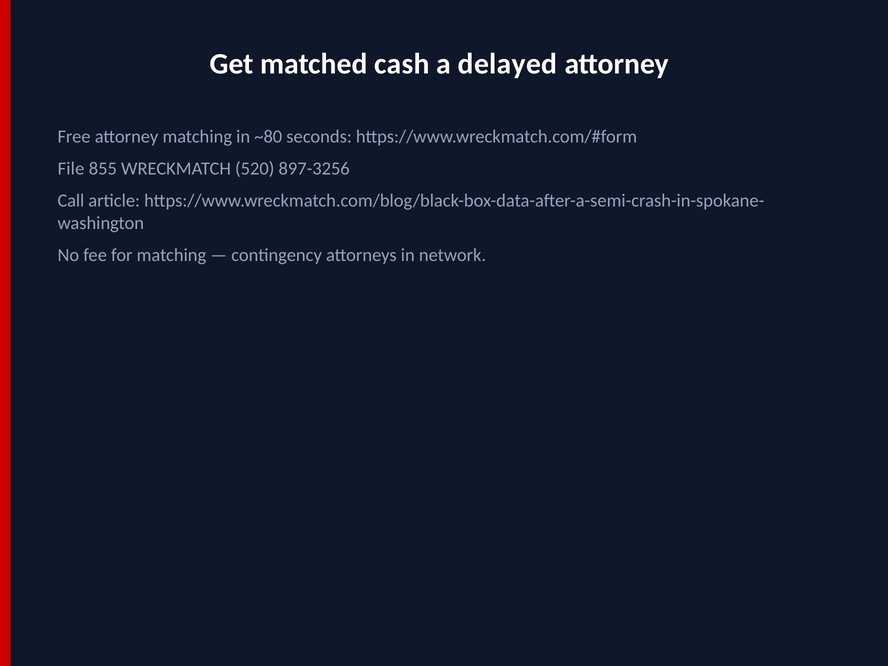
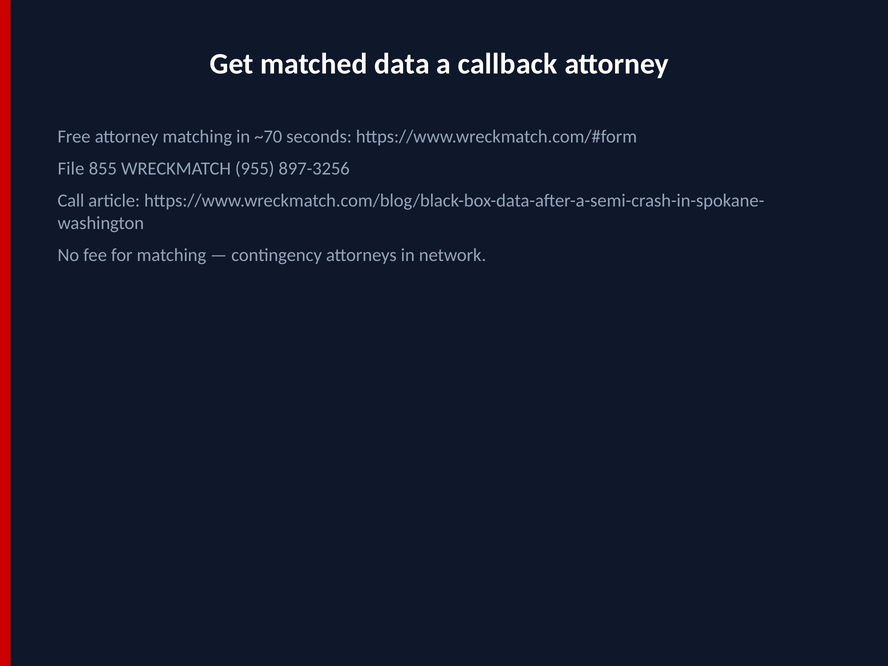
cash: cash -> data
delayed: delayed -> callback
~80: ~80 -> ~70
520: 520 -> 955
